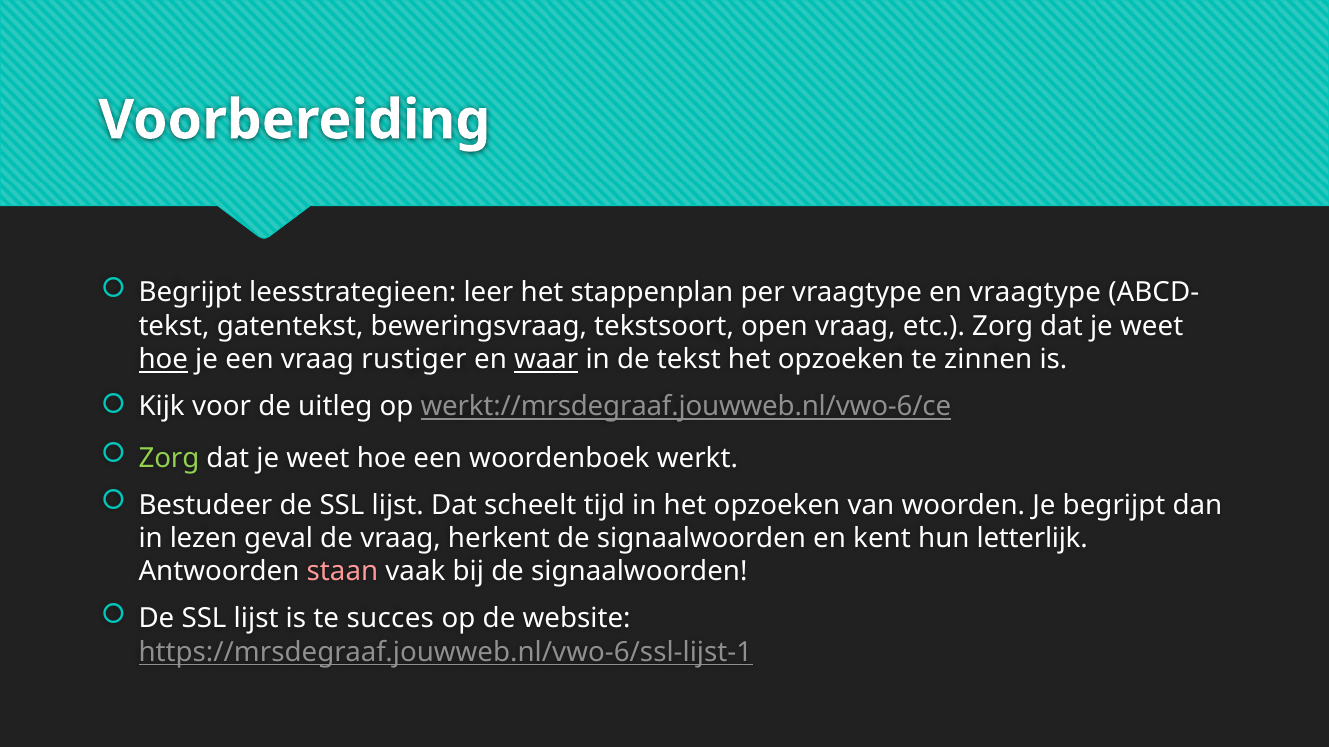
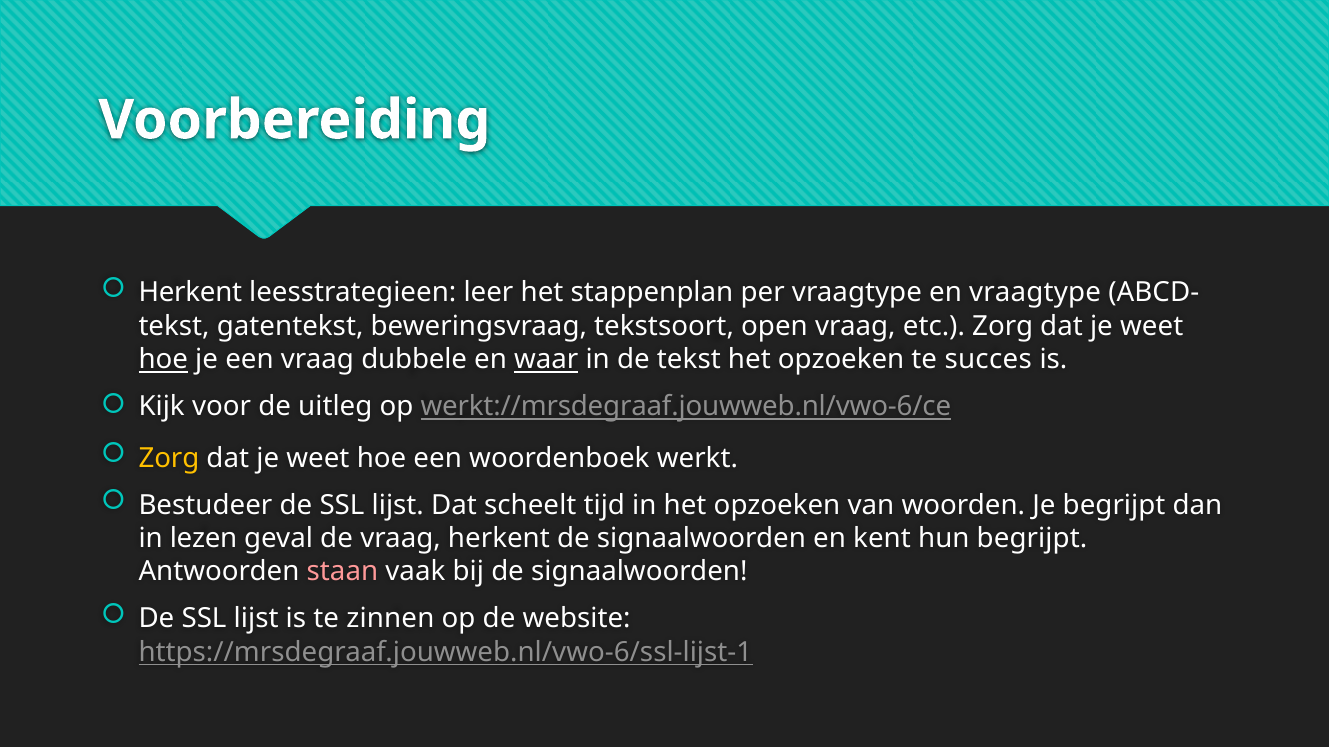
Begrijpt at (190, 293): Begrijpt -> Herkent
rustiger: rustiger -> dubbele
zinnen: zinnen -> succes
Zorg at (169, 458) colour: light green -> yellow
hun letterlijk: letterlijk -> begrijpt
succes: succes -> zinnen
